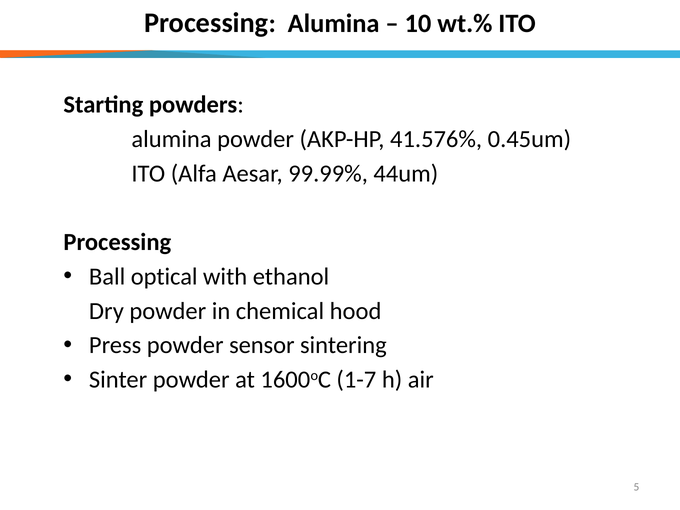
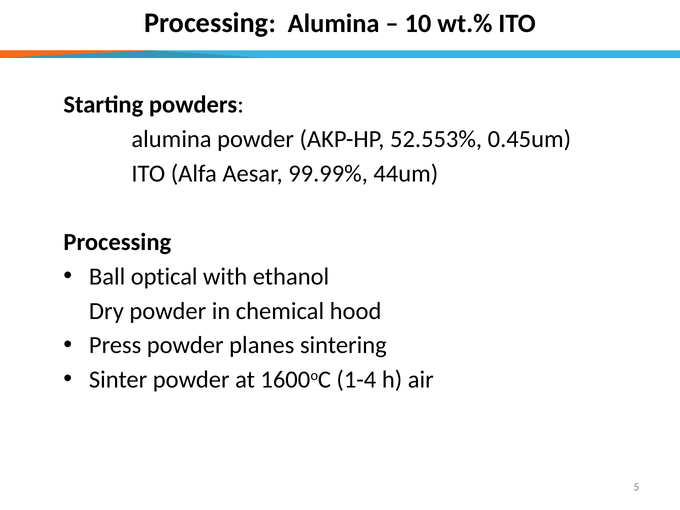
41.576%: 41.576% -> 52.553%
sensor: sensor -> planes
1-7: 1-7 -> 1-4
